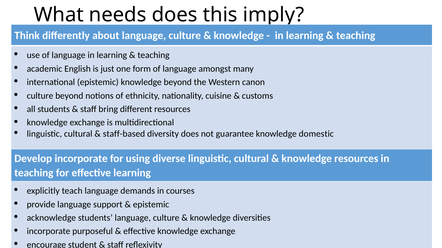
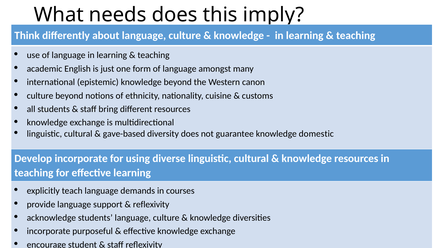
staff-based: staff-based -> gave-based
epistemic at (151, 205): epistemic -> reflexivity
